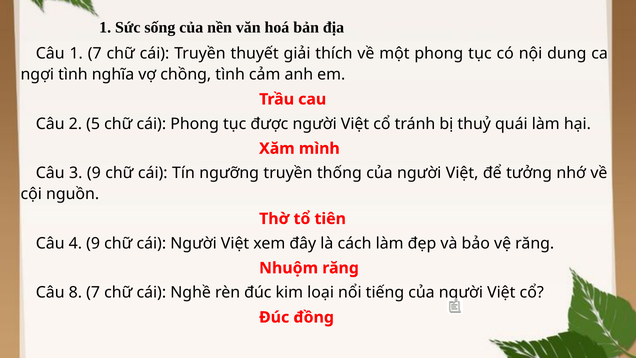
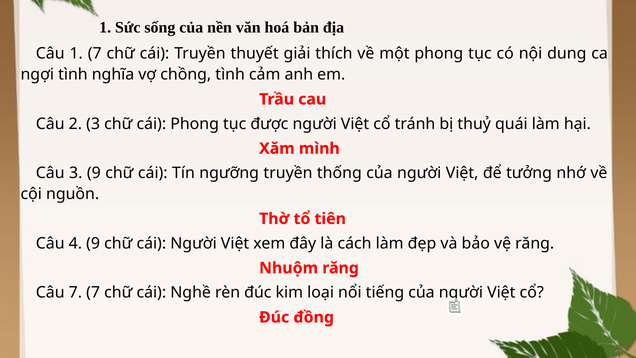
2 5: 5 -> 3
Câu 8: 8 -> 7
